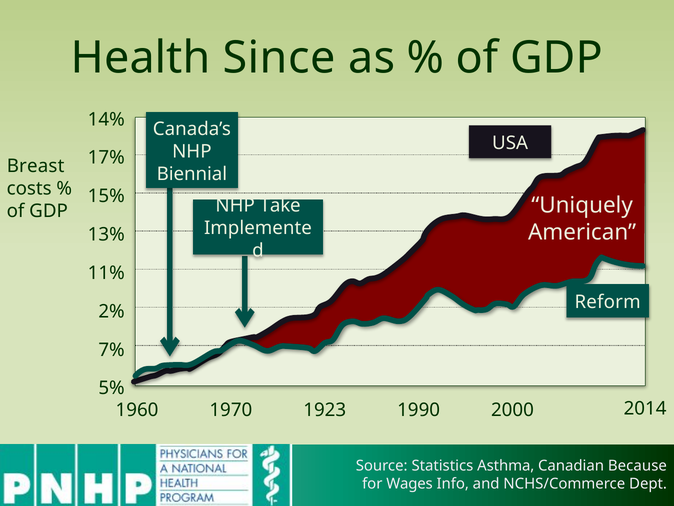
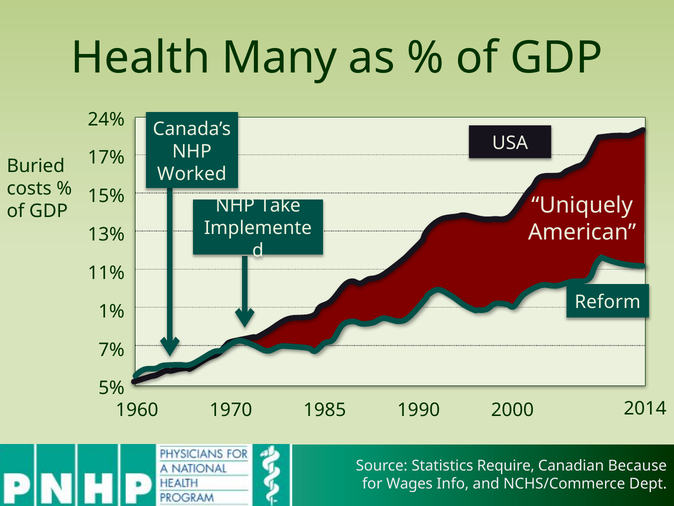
Since: Since -> Many
14%: 14% -> 24%
Breast: Breast -> Buried
Biennial: Biennial -> Worked
2%: 2% -> 1%
1923: 1923 -> 1985
Asthma: Asthma -> Require
